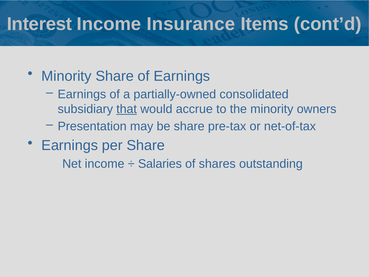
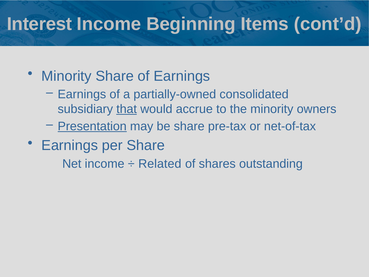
Insurance: Insurance -> Beginning
Presentation underline: none -> present
Salaries: Salaries -> Related
